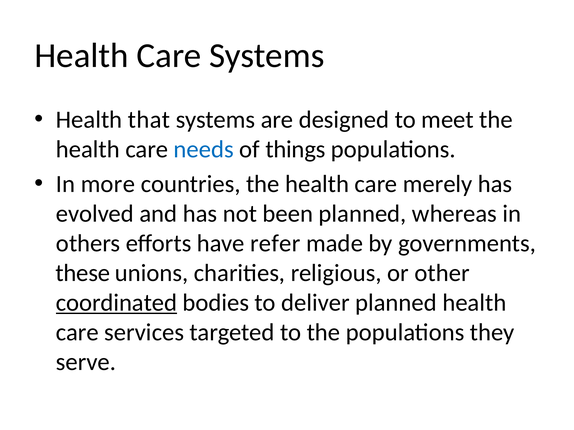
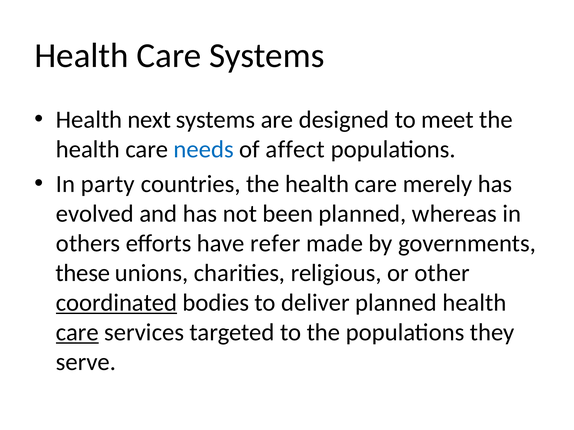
that: that -> next
things: things -> affect
more: more -> party
care at (77, 333) underline: none -> present
